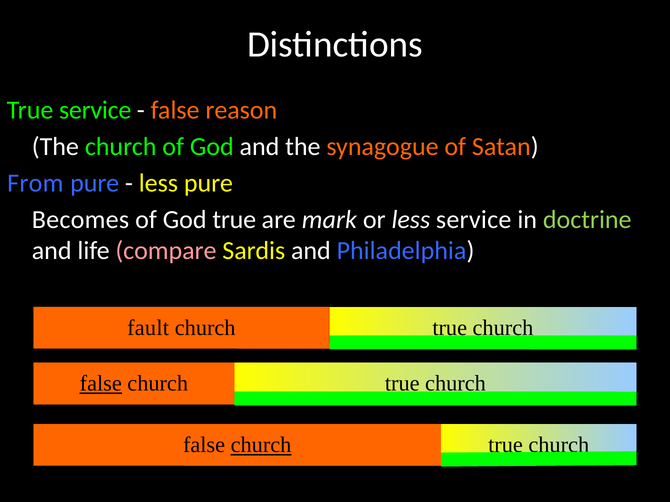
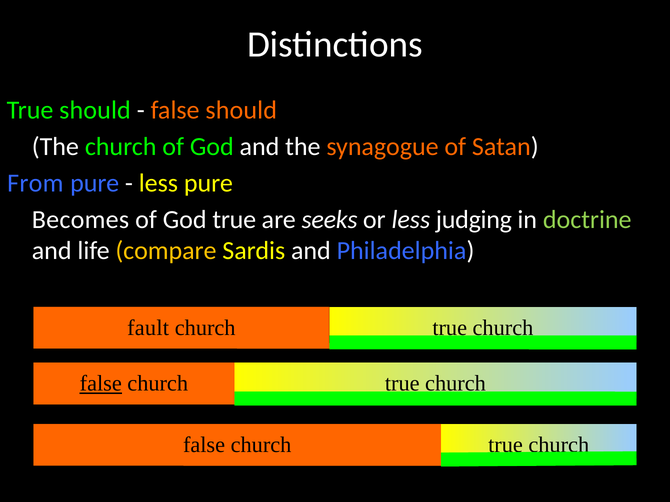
True service: service -> should
false reason: reason -> should
mark: mark -> seeks
less service: service -> judging
compare colour: pink -> yellow
church at (261, 445) underline: present -> none
